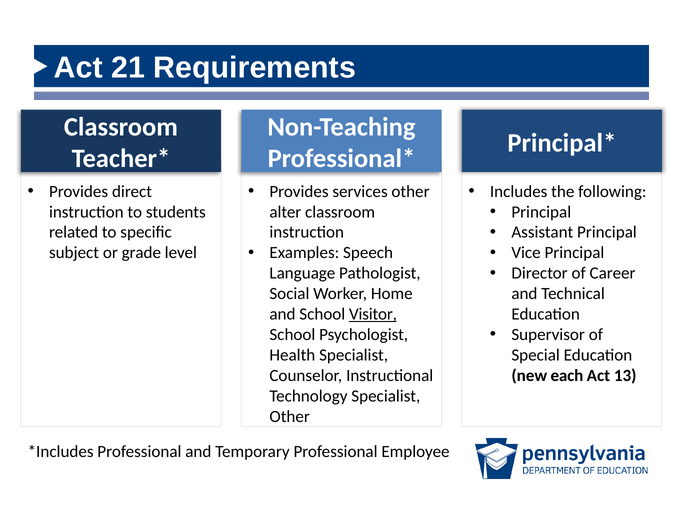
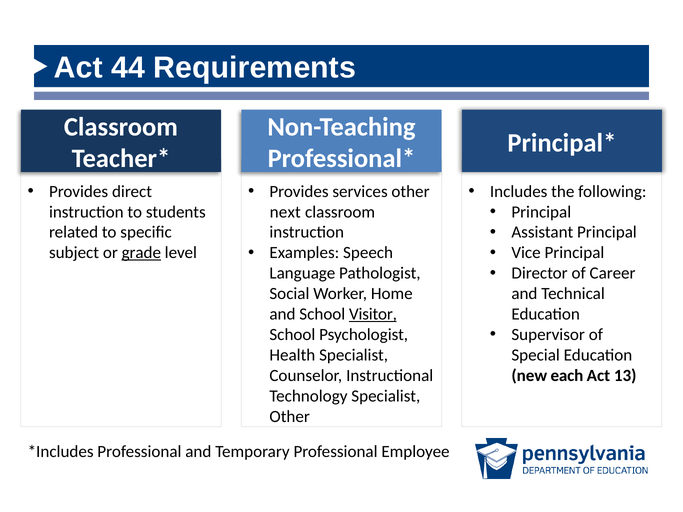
21: 21 -> 44
alter: alter -> next
grade underline: none -> present
